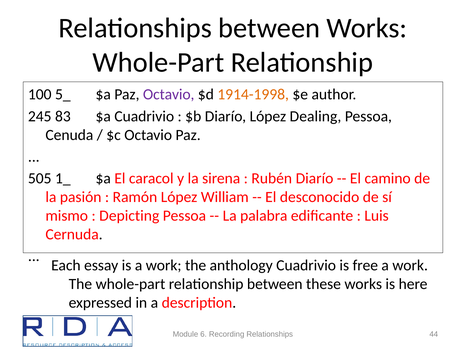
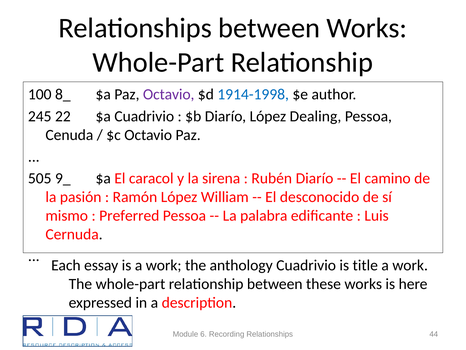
5_: 5_ -> 8_
1914-1998 colour: orange -> blue
83: 83 -> 22
1_: 1_ -> 9_
Depicting: Depicting -> Preferred
free: free -> title
